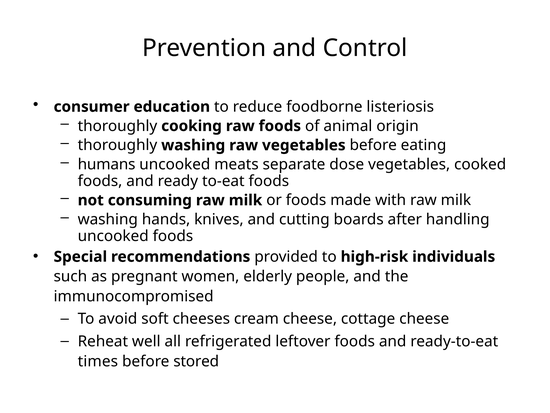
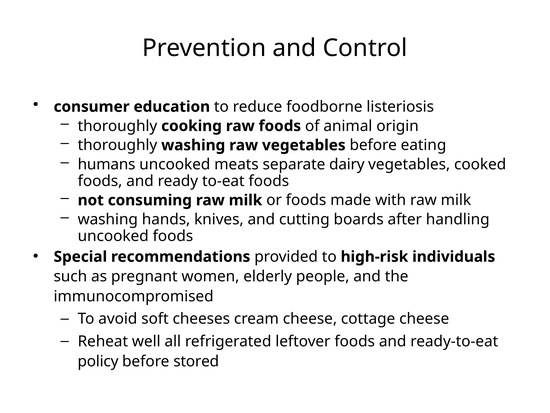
dose: dose -> dairy
times: times -> policy
